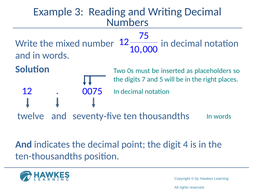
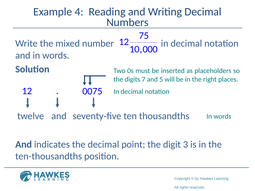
3: 3 -> 4
4: 4 -> 3
